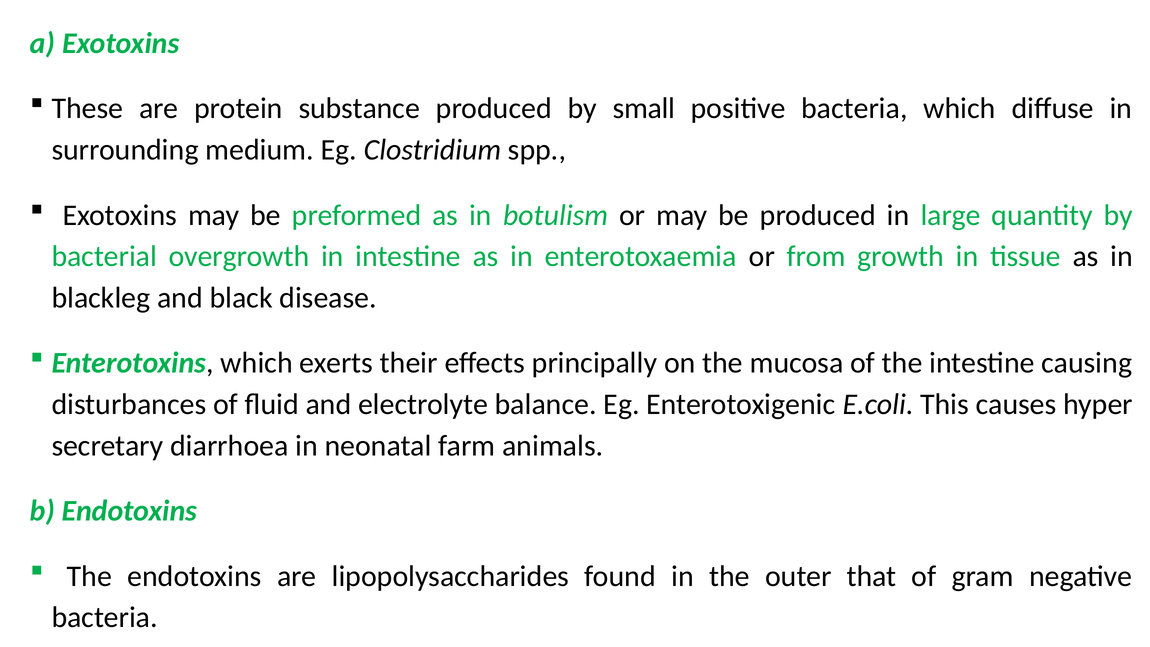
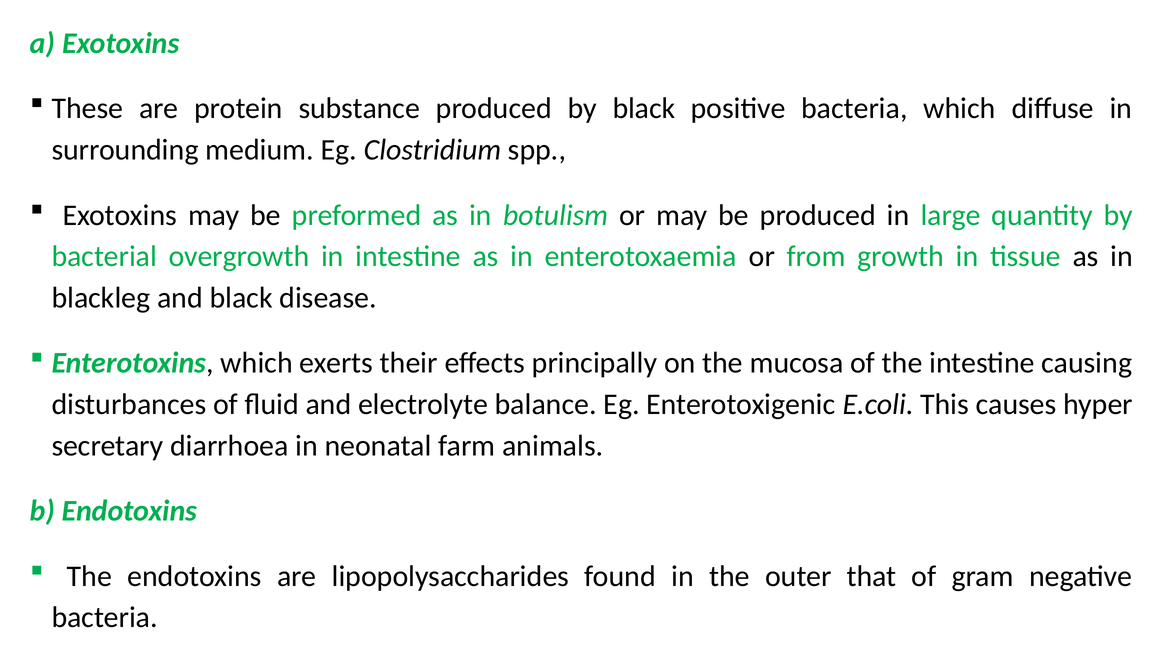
by small: small -> black
